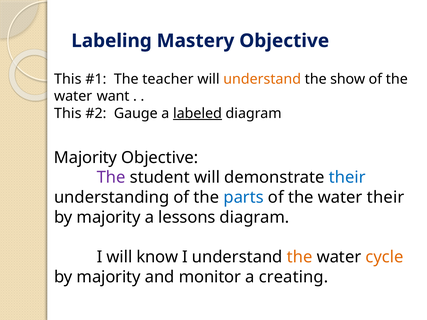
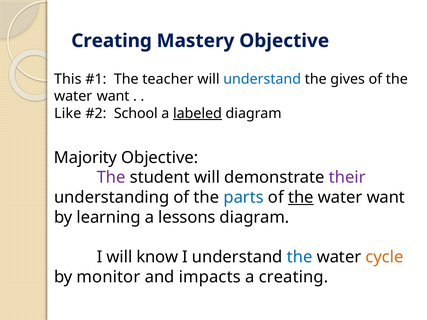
Labeling at (112, 41): Labeling -> Creating
understand at (262, 79) colour: orange -> blue
show: show -> gives
This at (68, 113): This -> Like
Gauge: Gauge -> School
their at (347, 178) colour: blue -> purple
the at (301, 198) underline: none -> present
their at (386, 198): their -> want
majority at (109, 218): majority -> learning
the at (300, 257) colour: orange -> blue
majority at (109, 277): majority -> monitor
monitor: monitor -> impacts
